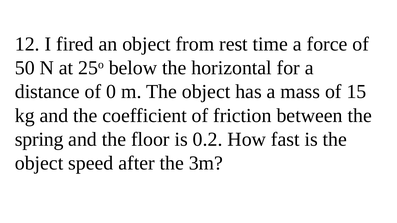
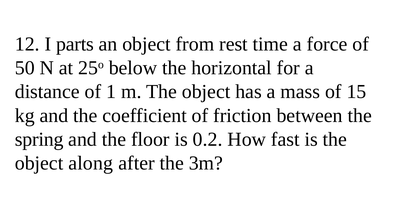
fired: fired -> parts
0: 0 -> 1
speed: speed -> along
